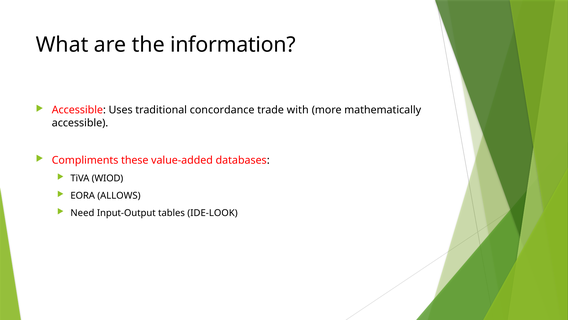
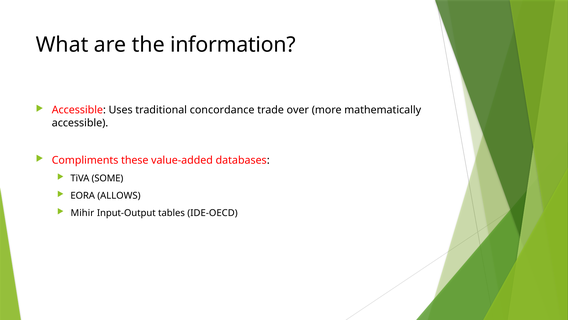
with: with -> over
WIOD: WIOD -> SOME
Need: Need -> Mihir
IDE-LOOK: IDE-LOOK -> IDE-OECD
